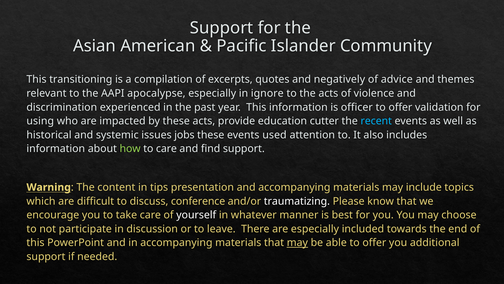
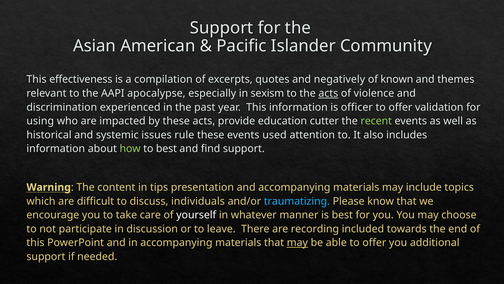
transitioning: transitioning -> effectiveness
advice: advice -> known
ignore: ignore -> sexism
acts at (328, 93) underline: none -> present
recent colour: light blue -> light green
jobs: jobs -> rule
to care: care -> best
conference: conference -> individuals
traumatizing colour: white -> light blue
are especially: especially -> recording
